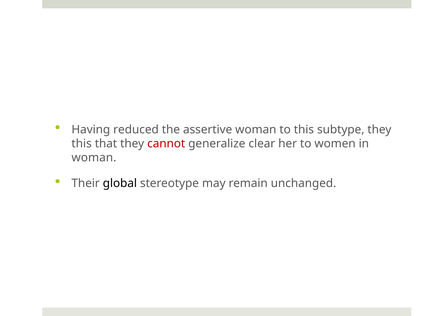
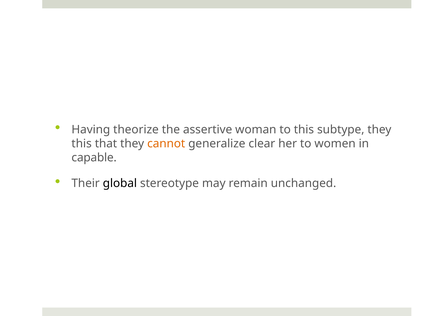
reduced: reduced -> theorize
cannot colour: red -> orange
woman at (94, 158): woman -> capable
